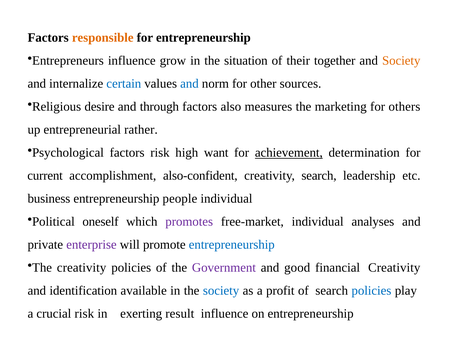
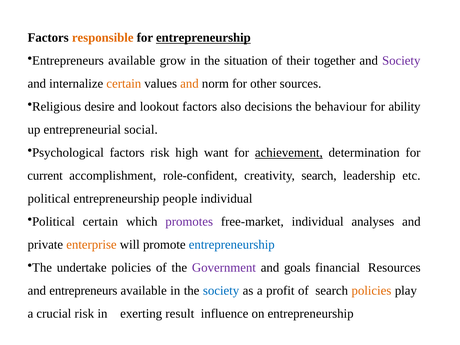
entrepreneurship at (203, 38) underline: none -> present
influence at (132, 61): influence -> available
Society at (401, 61) colour: orange -> purple
certain at (124, 84) colour: blue -> orange
and at (189, 84) colour: blue -> orange
through: through -> lookout
measures: measures -> decisions
marketing: marketing -> behaviour
others: others -> ability
rather: rather -> social
also-confident: also-confident -> role-confident
business at (49, 199): business -> political
Political oneself: oneself -> certain
enterprise colour: purple -> orange
The creativity: creativity -> undertake
good: good -> goals
financial Creativity: Creativity -> Resources
and identification: identification -> entrepreneurs
policies at (371, 291) colour: blue -> orange
